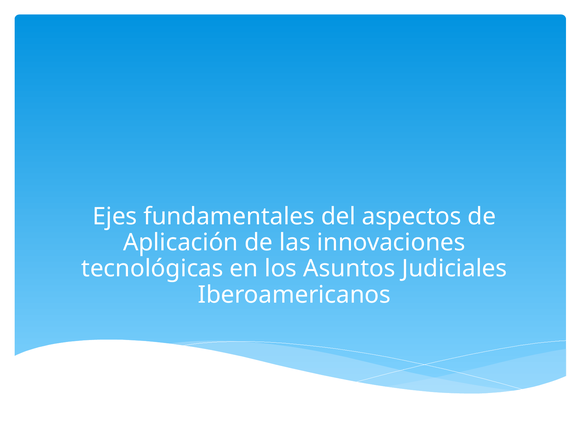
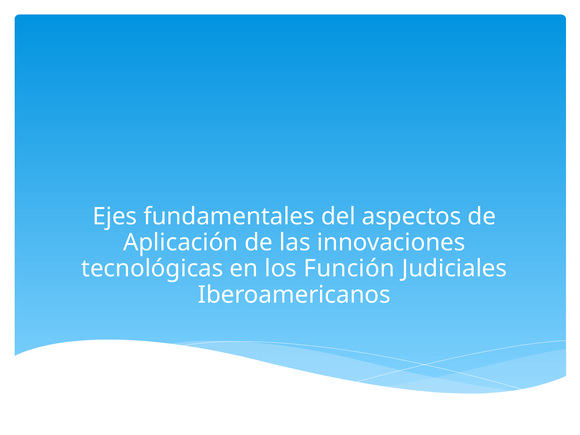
Asuntos: Asuntos -> Función
